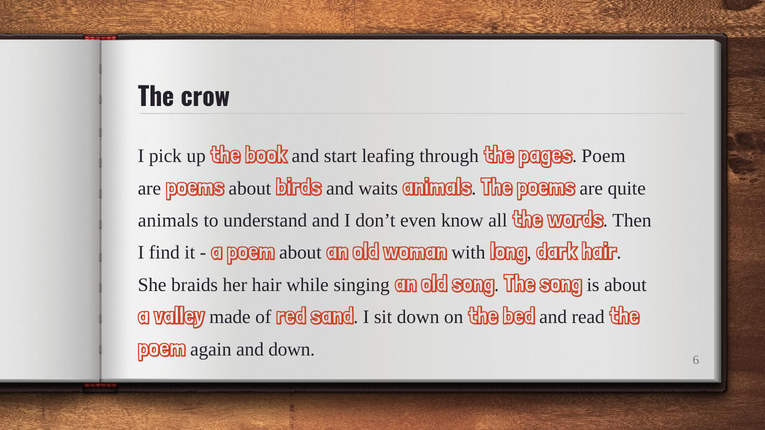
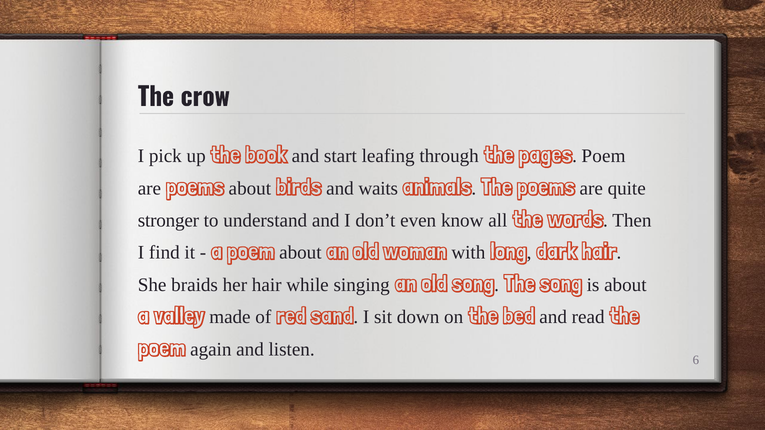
animals at (168, 221): animals -> stronger
and down: down -> listen
